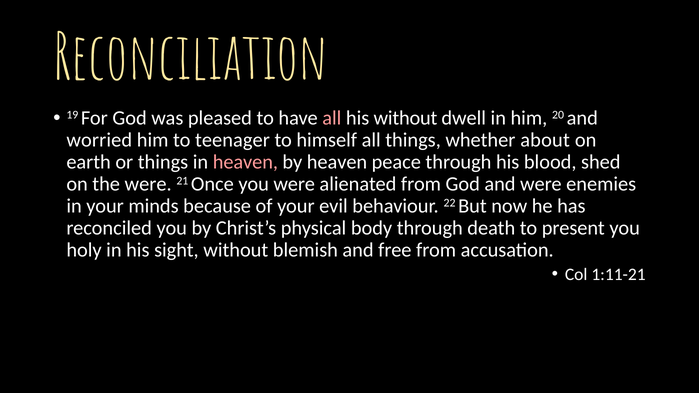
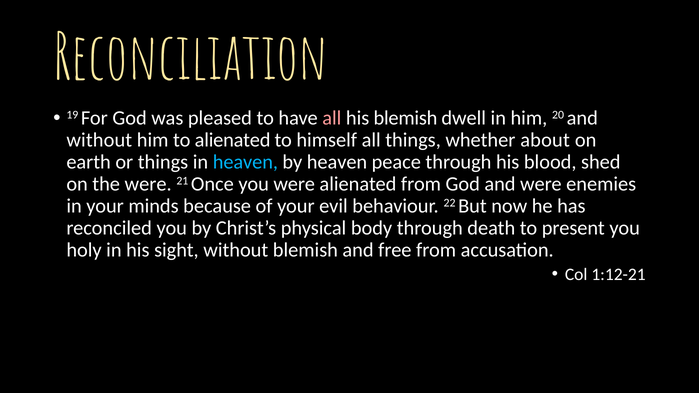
his without: without -> blemish
worried at (99, 140): worried -> without
to teenager: teenager -> alienated
heaven at (245, 162) colour: pink -> light blue
1:11-21: 1:11-21 -> 1:12-21
